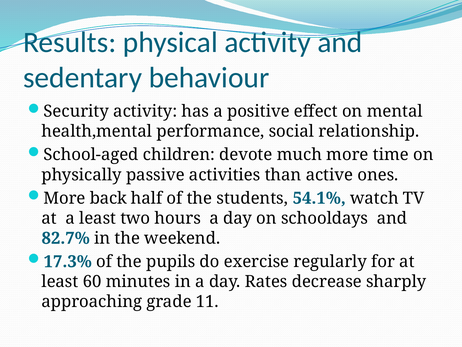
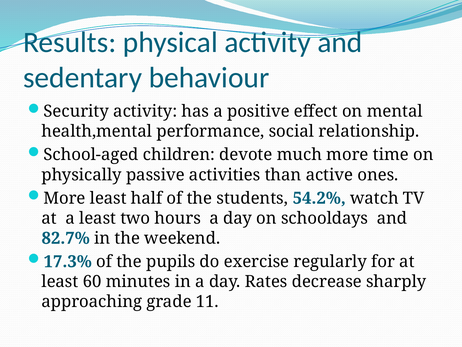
More back: back -> least
54.1%: 54.1% -> 54.2%
